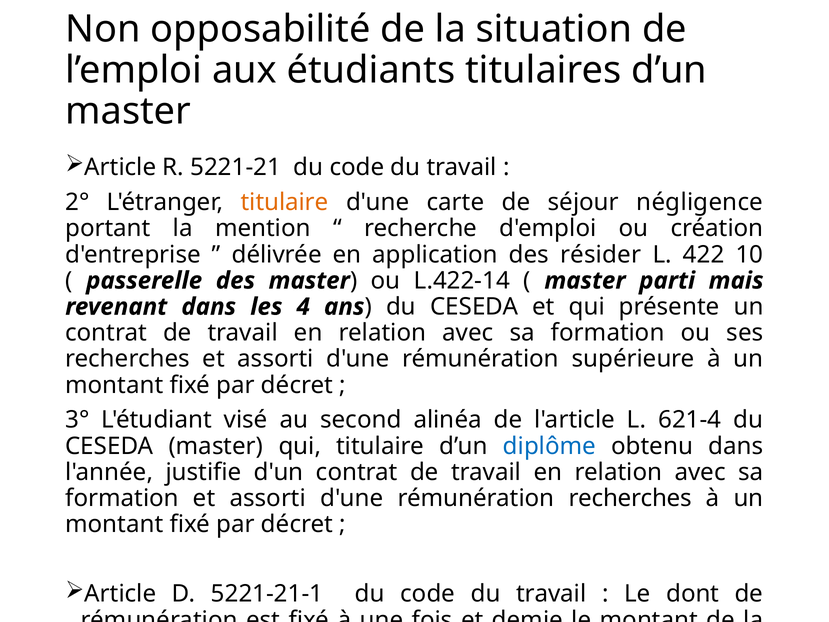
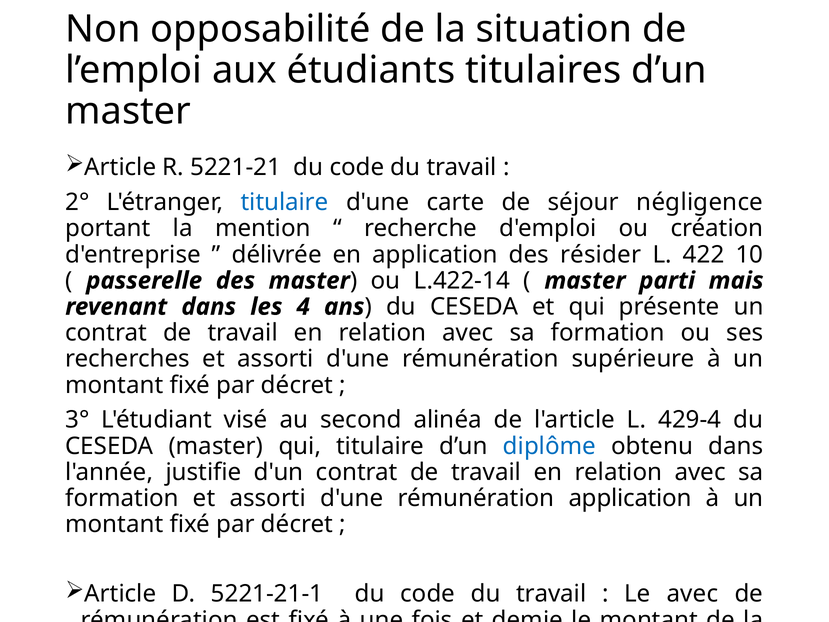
titulaire at (285, 202) colour: orange -> blue
621-4: 621-4 -> 429-4
rémunération recherches: recherches -> application
Le dont: dont -> avec
